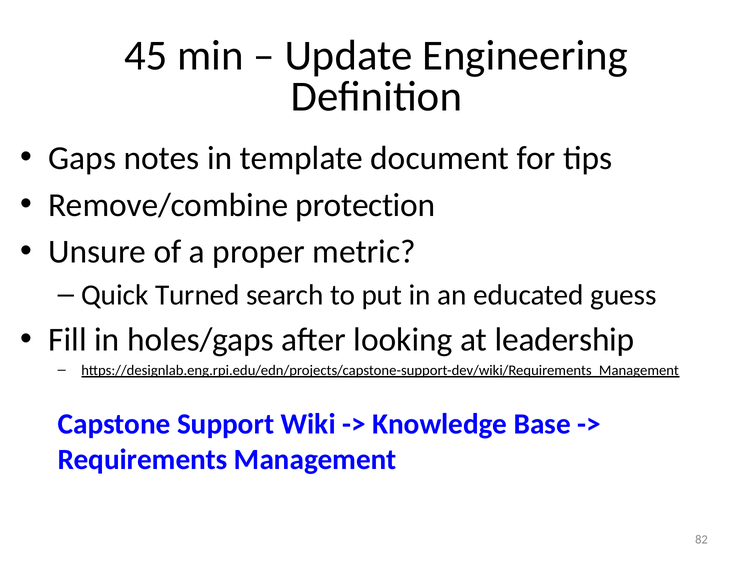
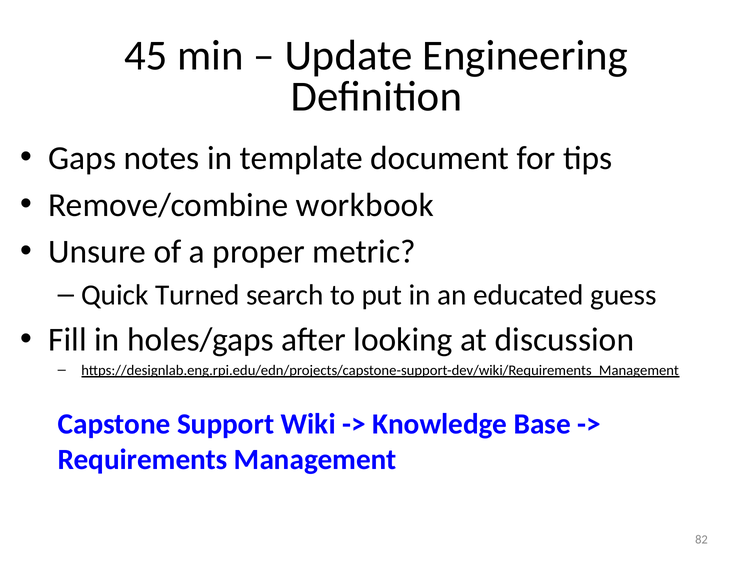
protection: protection -> workbook
leadership: leadership -> discussion
